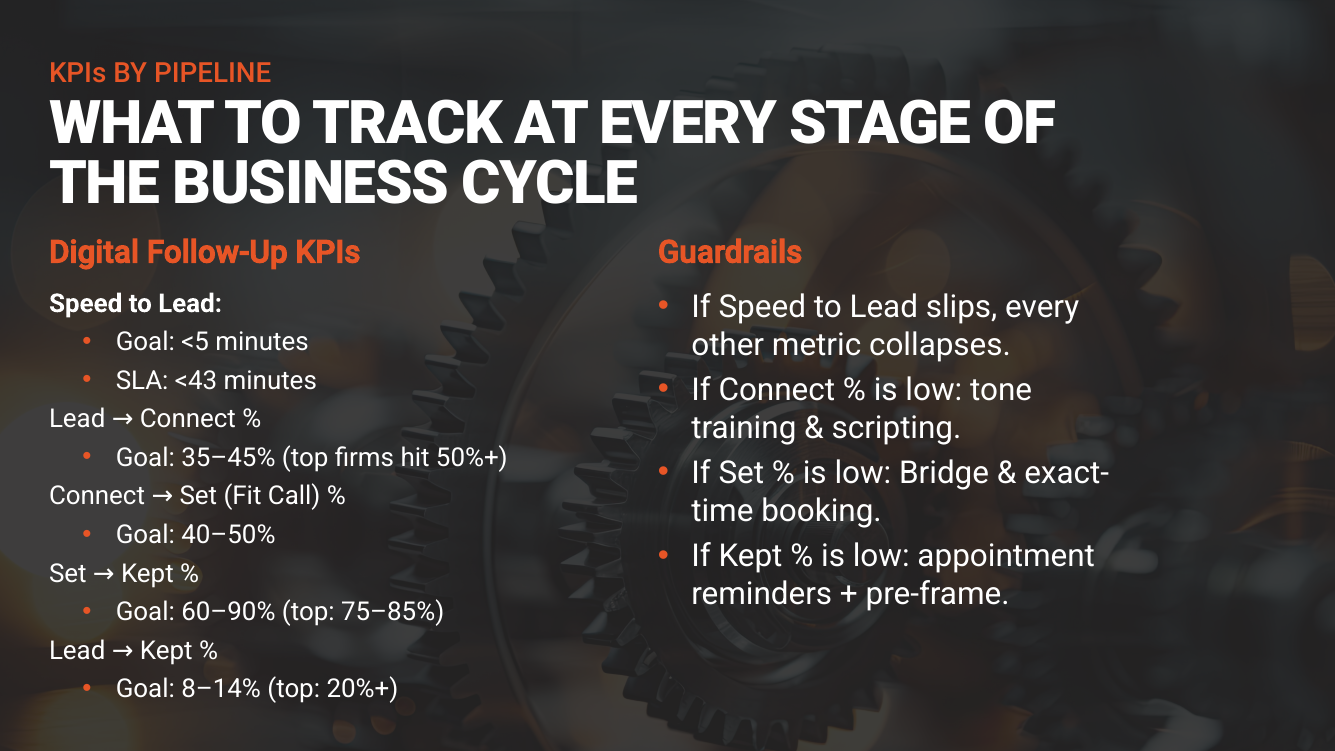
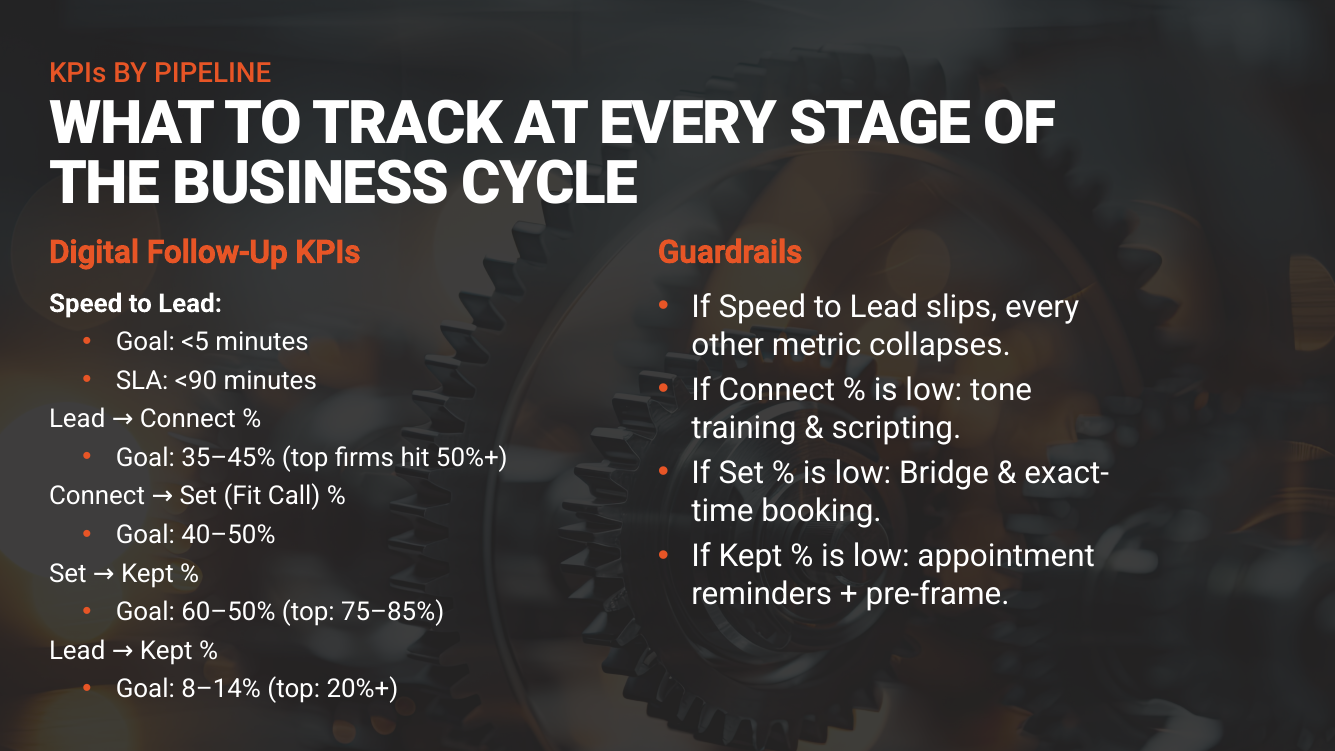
<43: <43 -> <90
60–90%: 60–90% -> 60–50%
